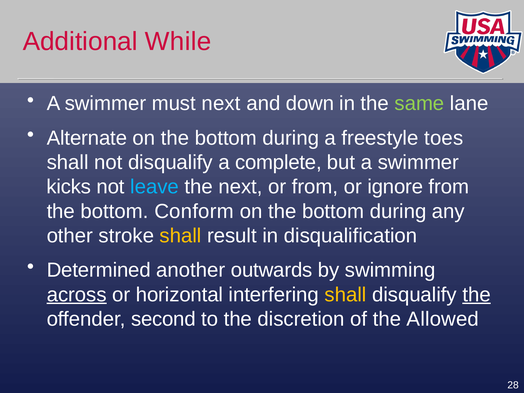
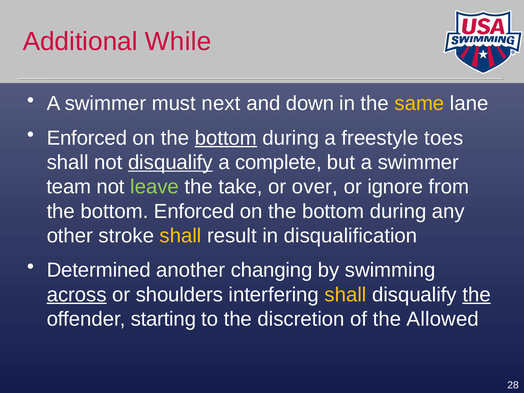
same colour: light green -> yellow
Alternate at (87, 138): Alternate -> Enforced
bottom at (226, 138) underline: none -> present
disqualify at (170, 162) underline: none -> present
kicks: kicks -> team
leave colour: light blue -> light green
the next: next -> take
or from: from -> over
bottom Conform: Conform -> Enforced
outwards: outwards -> changing
horizontal: horizontal -> shoulders
second: second -> starting
